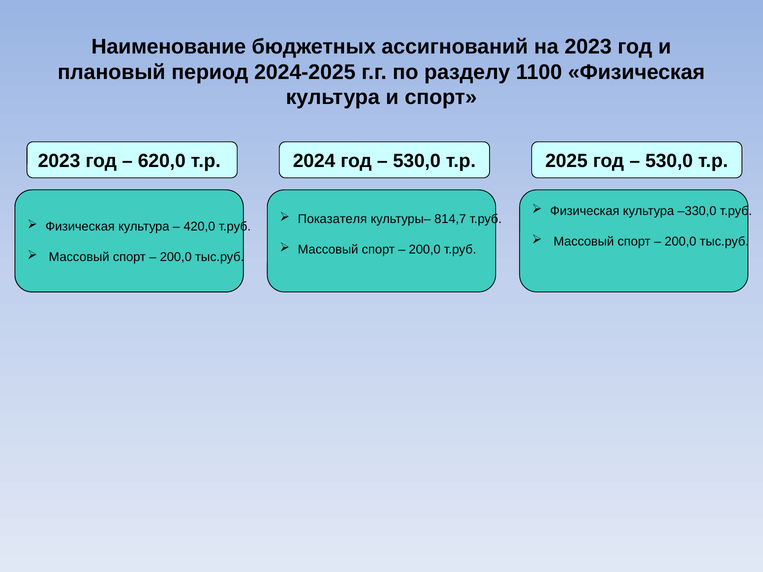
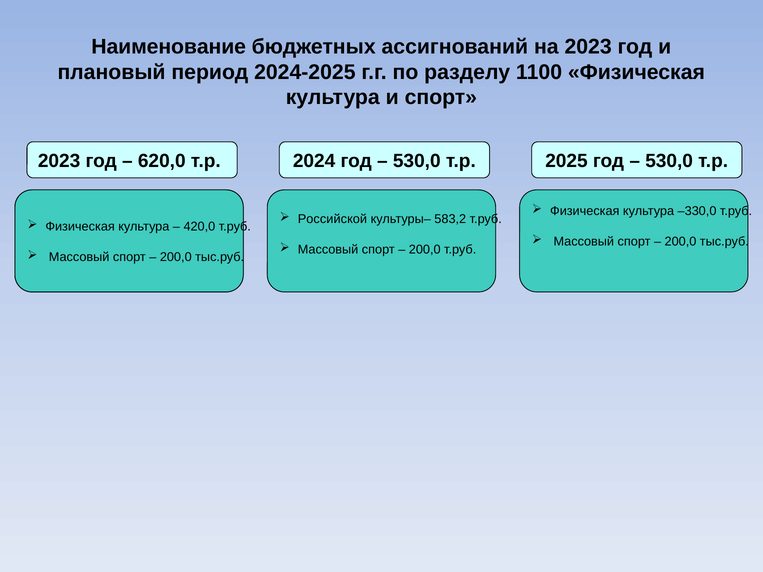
Показателя: Показателя -> Российской
814,7: 814,7 -> 583,2
